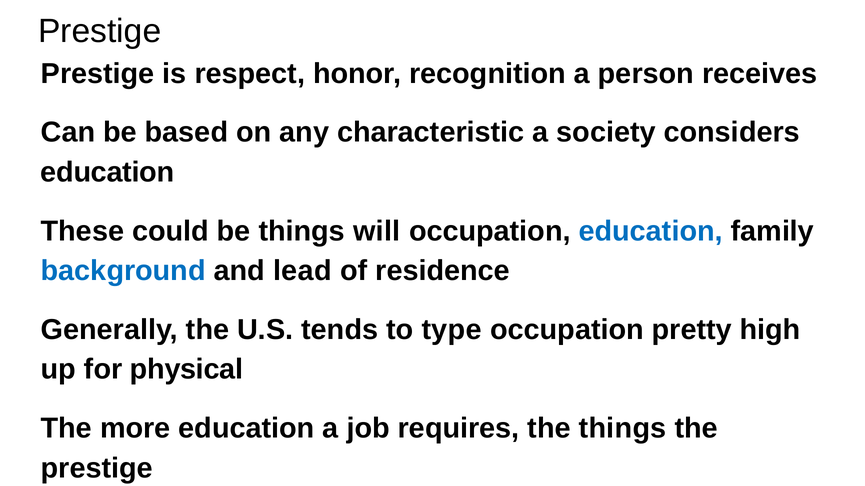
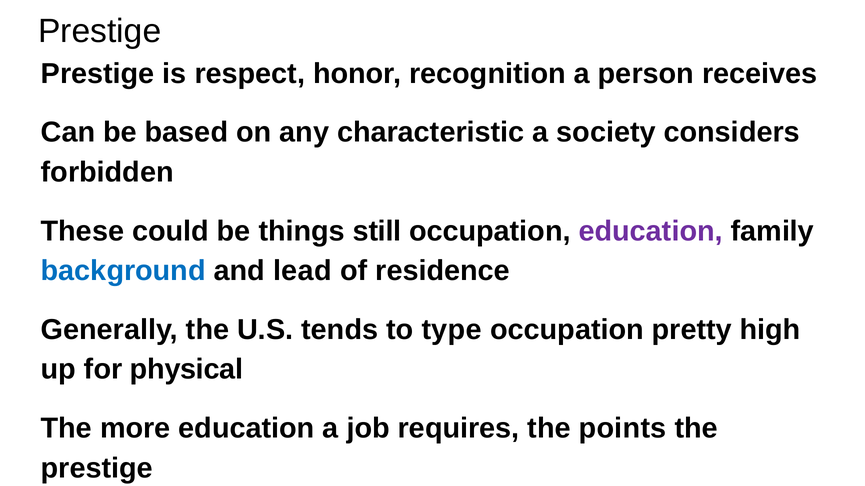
education at (107, 172): education -> forbidden
will: will -> still
education at (651, 231) colour: blue -> purple
the things: things -> points
